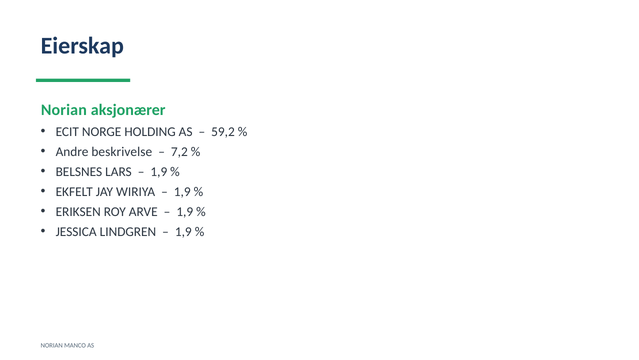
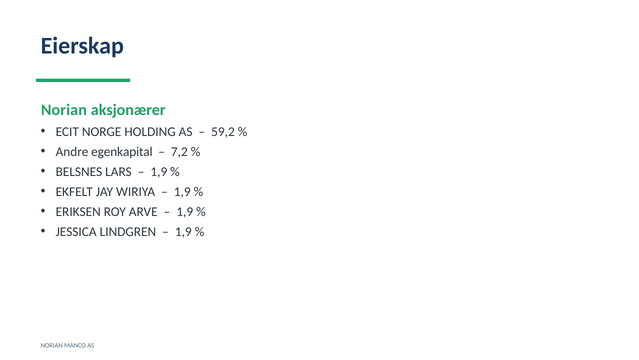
beskrivelse: beskrivelse -> egenkapital
